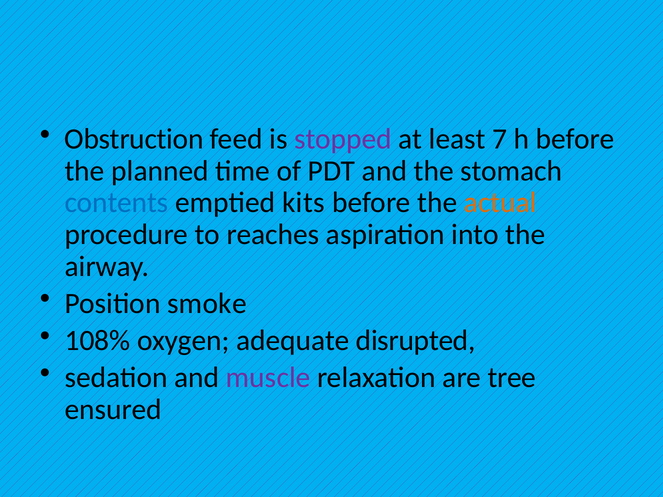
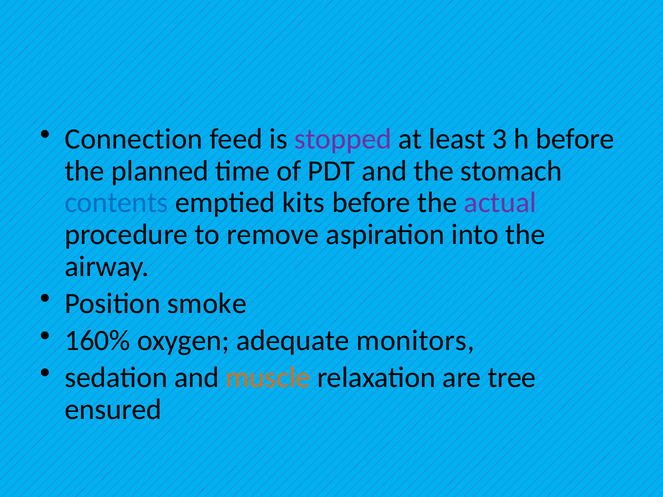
Obstruction: Obstruction -> Connection
7: 7 -> 3
actual colour: orange -> purple
reaches: reaches -> remove
108%: 108% -> 160%
disrupted: disrupted -> monitors
muscle colour: purple -> orange
